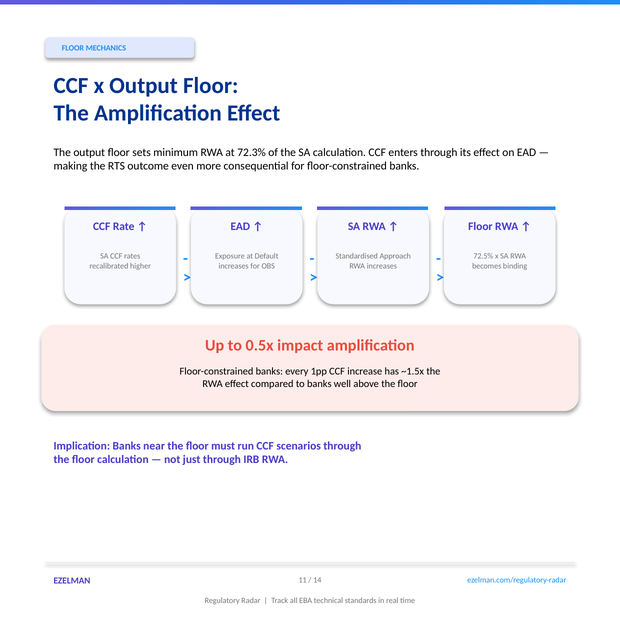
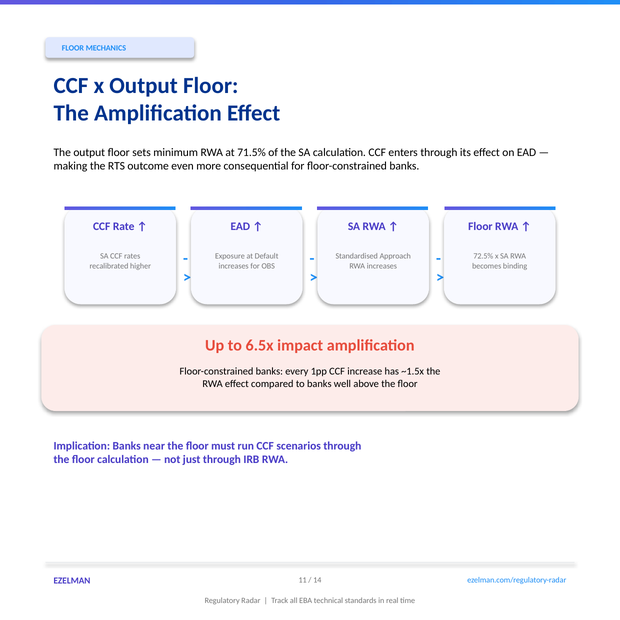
72.3%: 72.3% -> 71.5%
0.5x: 0.5x -> 6.5x
